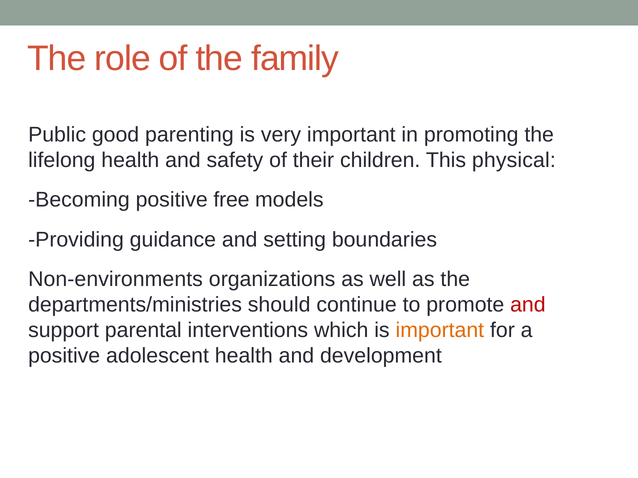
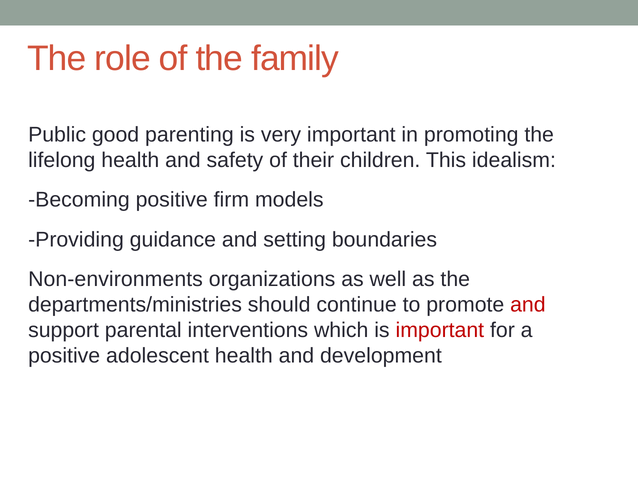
physical: physical -> idealism
free: free -> firm
important at (440, 331) colour: orange -> red
